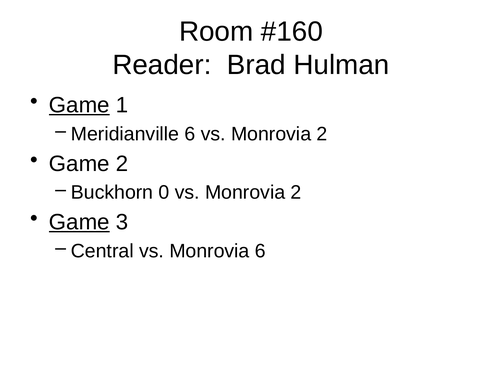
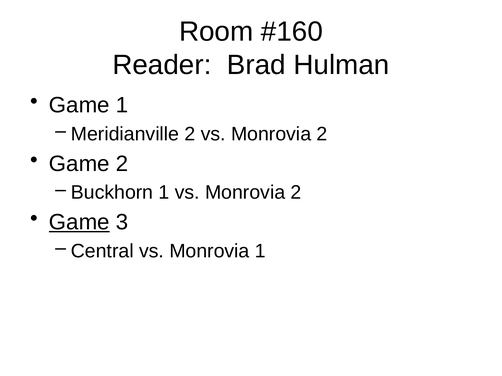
Game at (79, 105) underline: present -> none
Meridianville 6: 6 -> 2
Buckhorn 0: 0 -> 1
Monrovia 6: 6 -> 1
